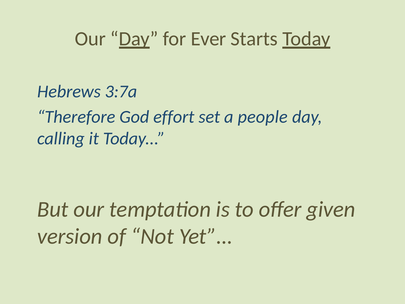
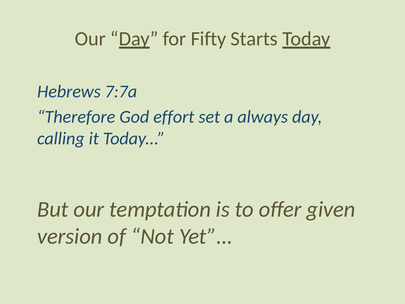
Ever: Ever -> Fifty
3:7a: 3:7a -> 7:7a
people: people -> always
